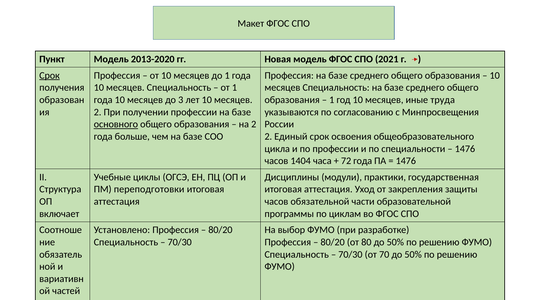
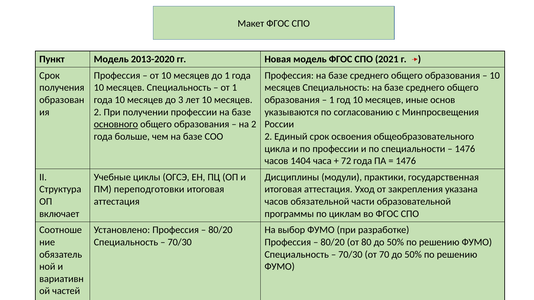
Срок at (50, 76) underline: present -> none
труда: труда -> основ
защиты: защиты -> указана
